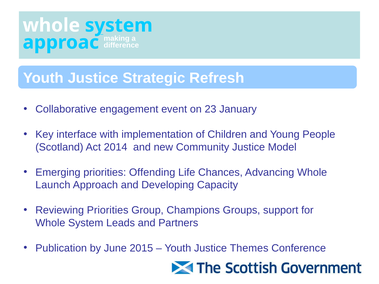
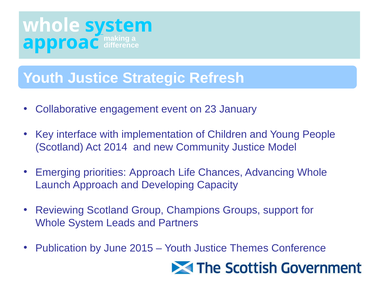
priorities Offending: Offending -> Approach
Reviewing Priorities: Priorities -> Scotland
